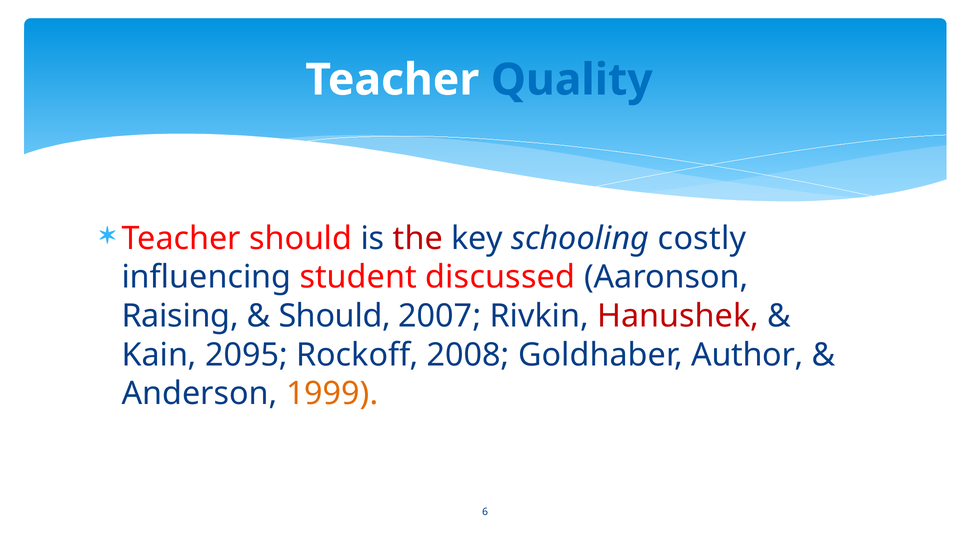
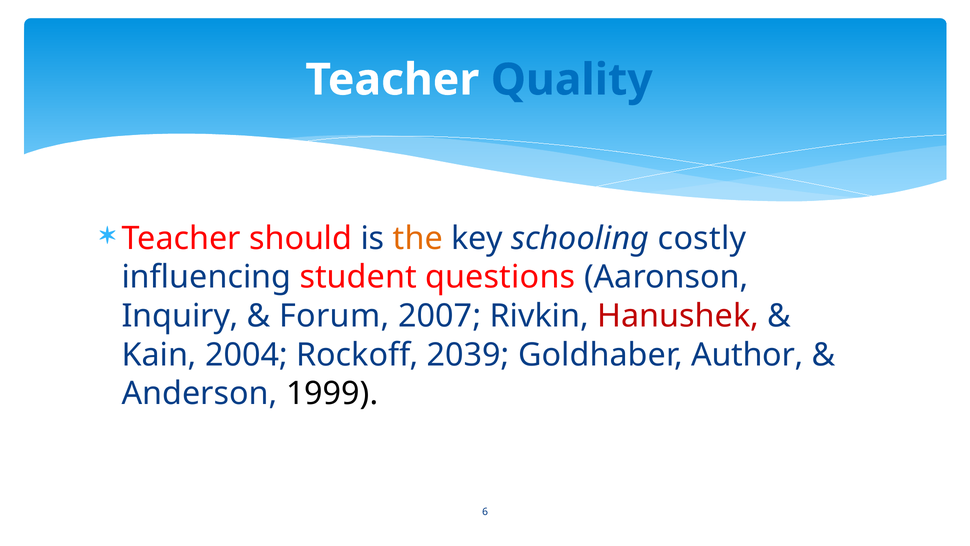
the colour: red -> orange
discussed: discussed -> questions
Raising: Raising -> Inquiry
Should at (335, 316): Should -> Forum
2095: 2095 -> 2004
2008: 2008 -> 2039
1999 colour: orange -> black
